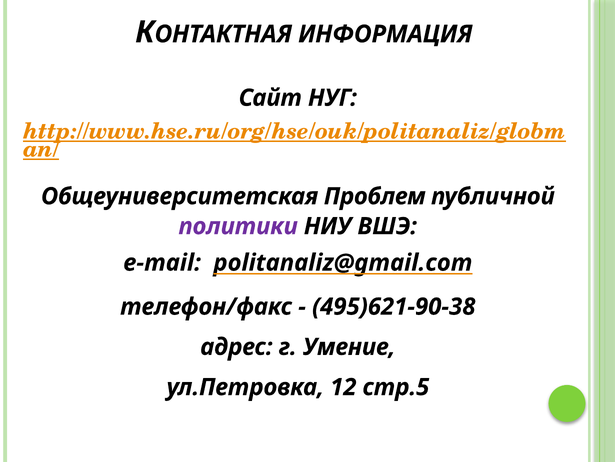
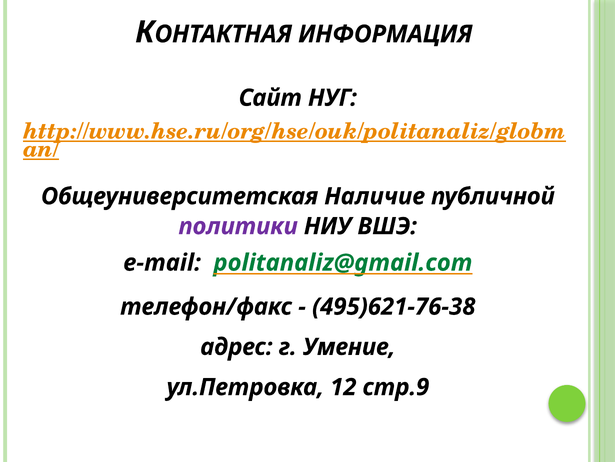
Проблем: Проблем -> Наличие
politanaliz@gmail.com colour: black -> green
495)621-90-38: 495)621-90-38 -> 495)621-76-38
стр.5: стр.5 -> стр.9
